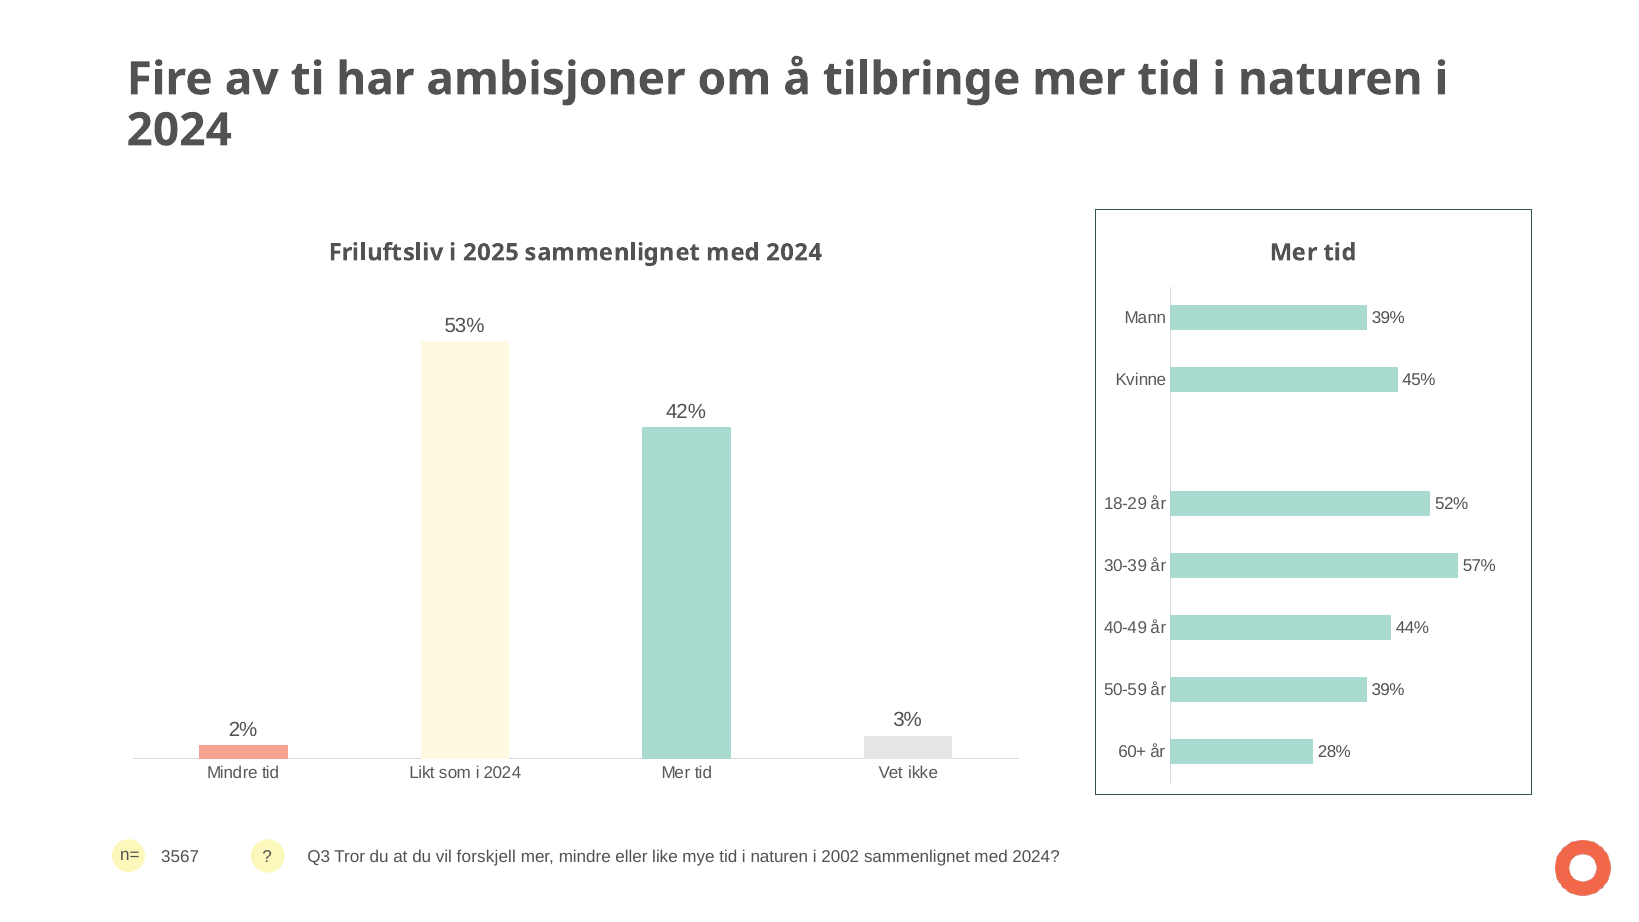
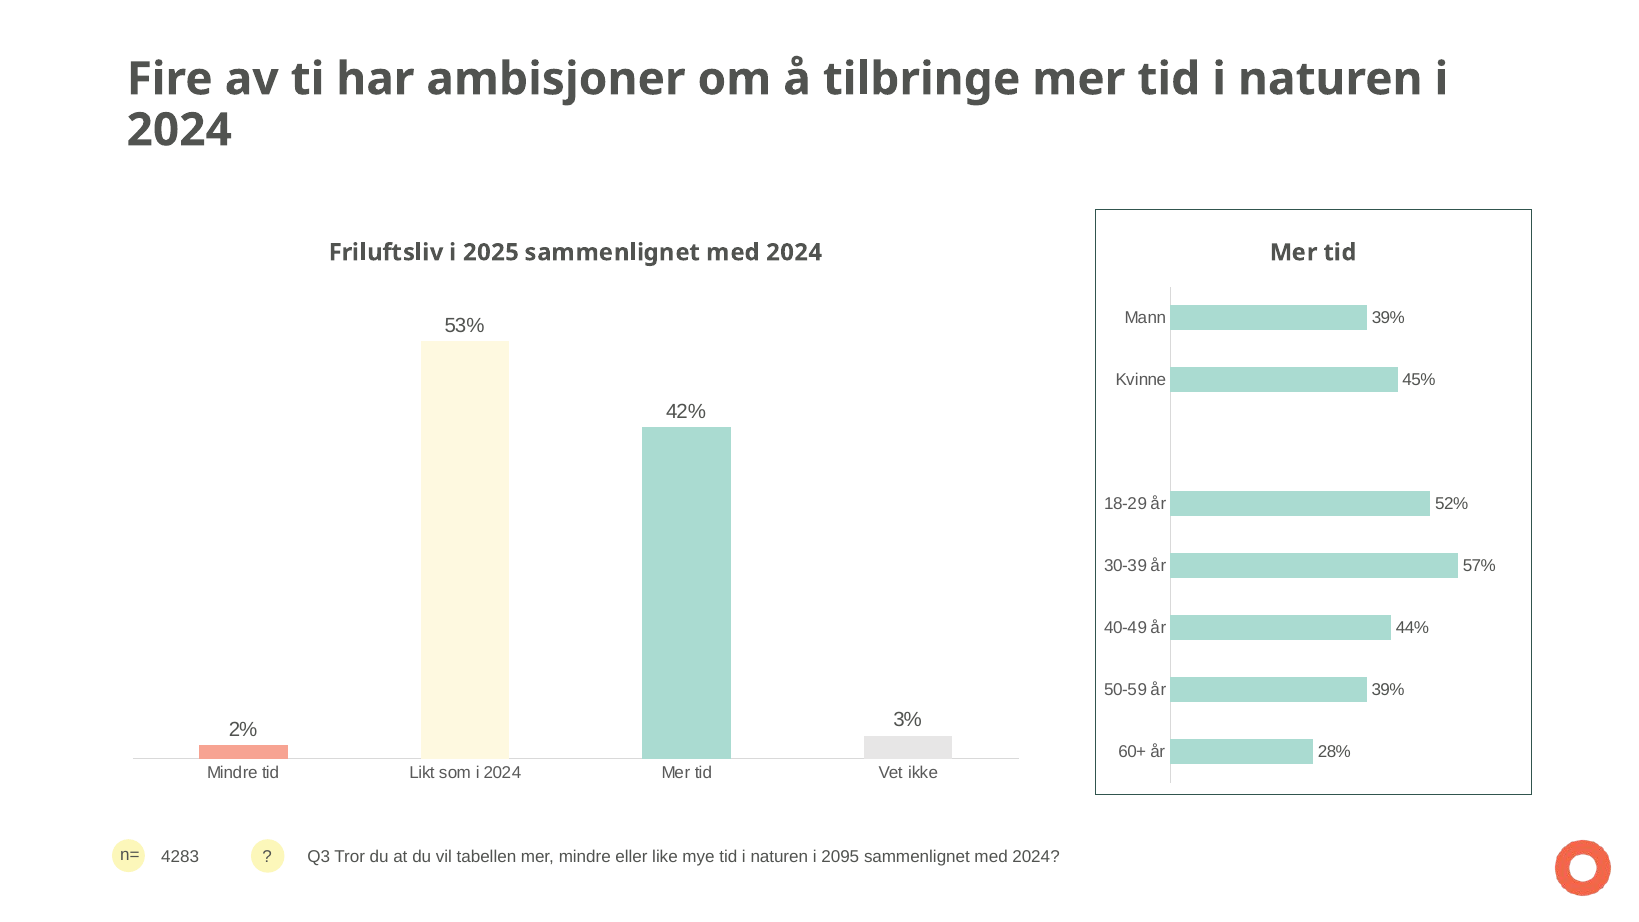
forskjell: forskjell -> tabellen
2002: 2002 -> 2095
3567: 3567 -> 4283
